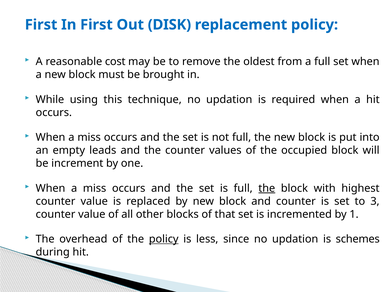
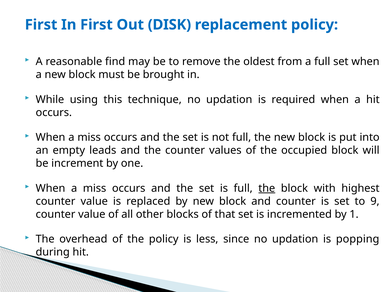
cost: cost -> find
3: 3 -> 9
policy at (164, 240) underline: present -> none
schemes: schemes -> popping
